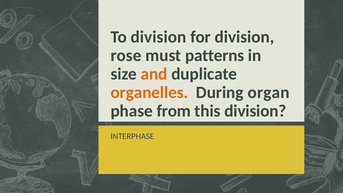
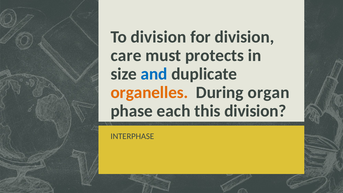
rose: rose -> care
patterns: patterns -> protects
and colour: orange -> blue
from: from -> each
